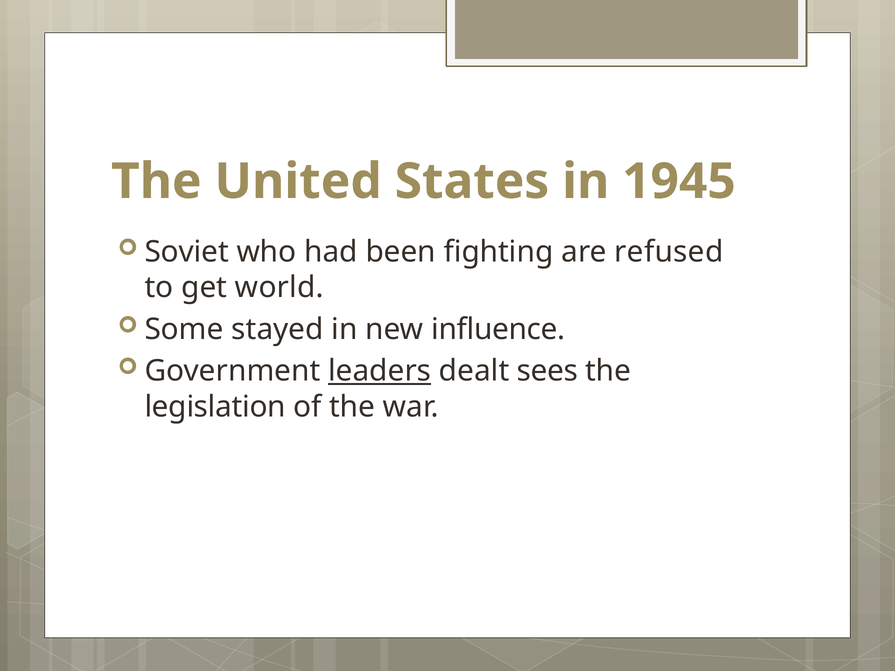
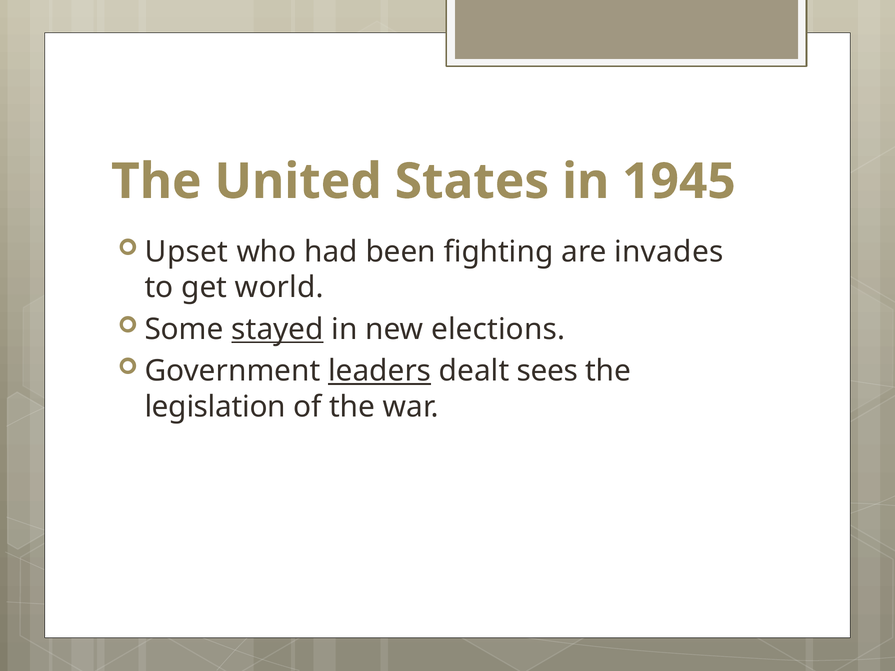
Soviet: Soviet -> Upset
refused: refused -> invades
stayed underline: none -> present
influence: influence -> elections
